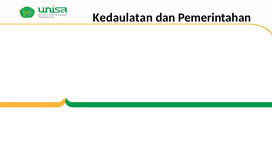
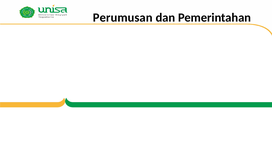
Kedaulatan: Kedaulatan -> Perumusan
